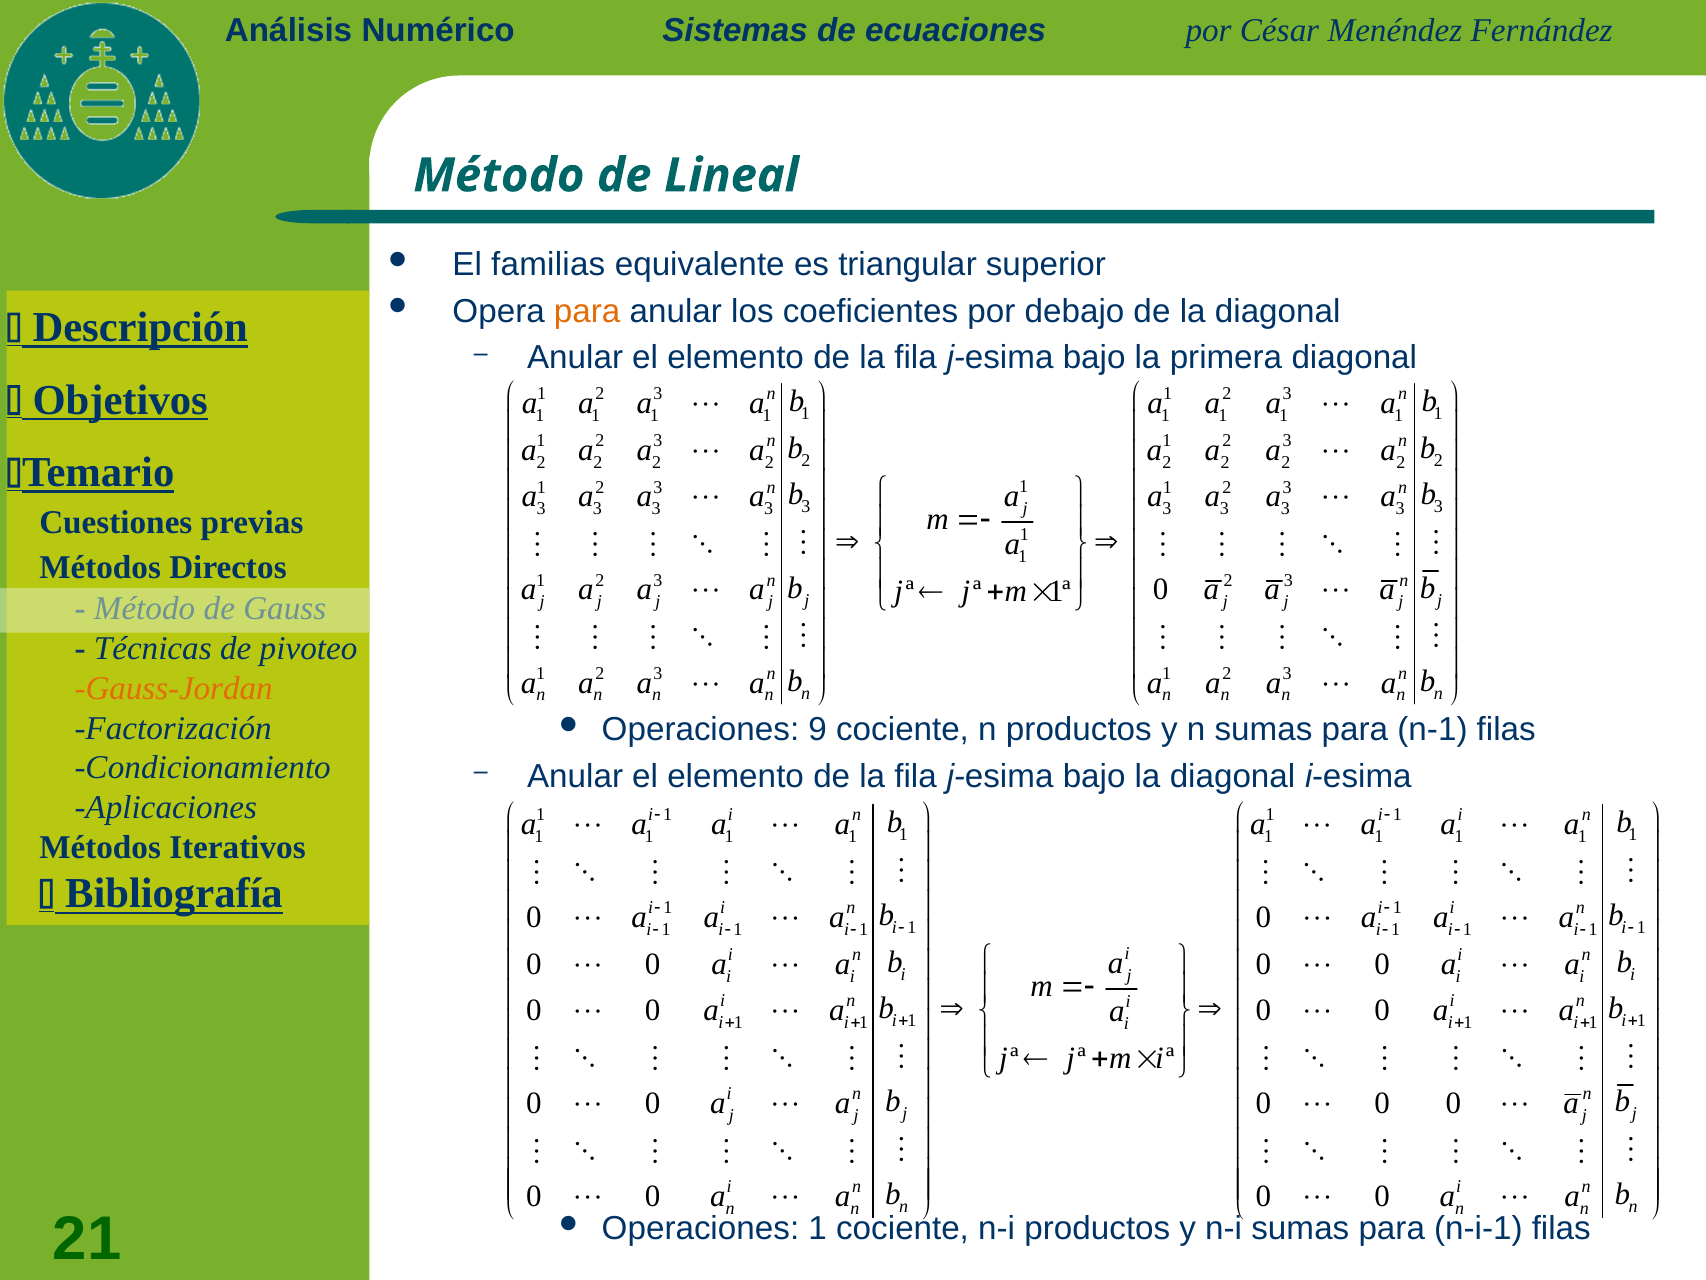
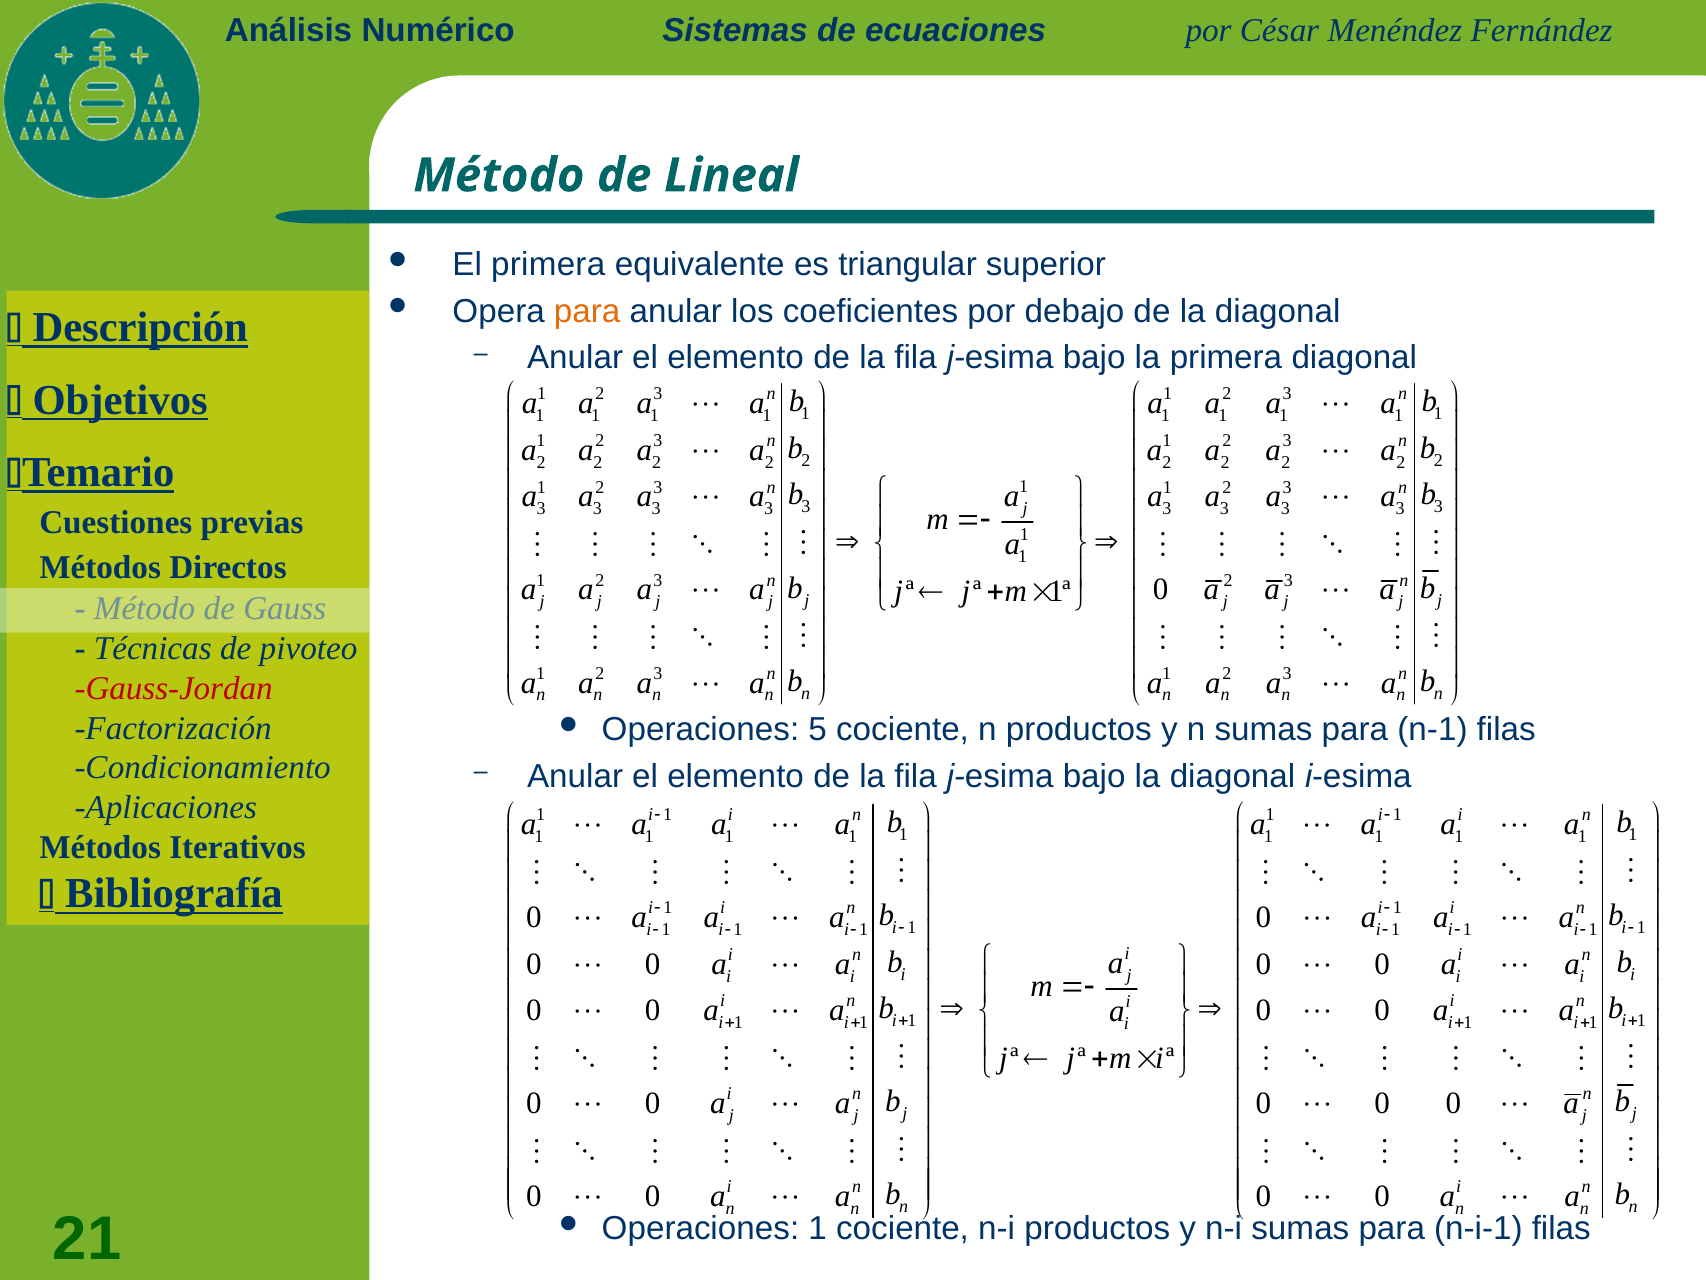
El familias: familias -> primera
Gauss-Jordan colour: orange -> red
9: 9 -> 5
